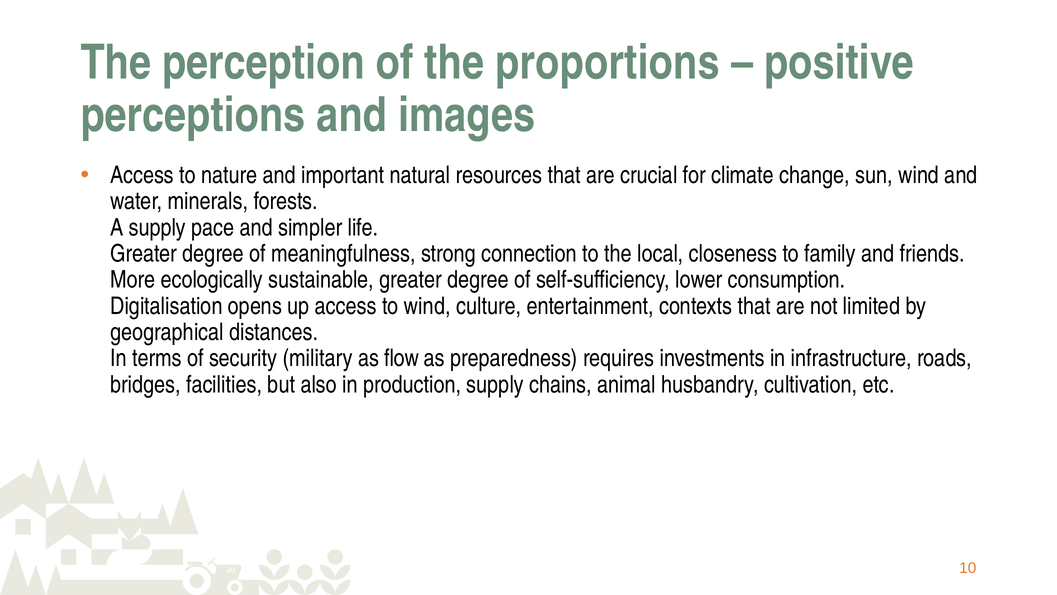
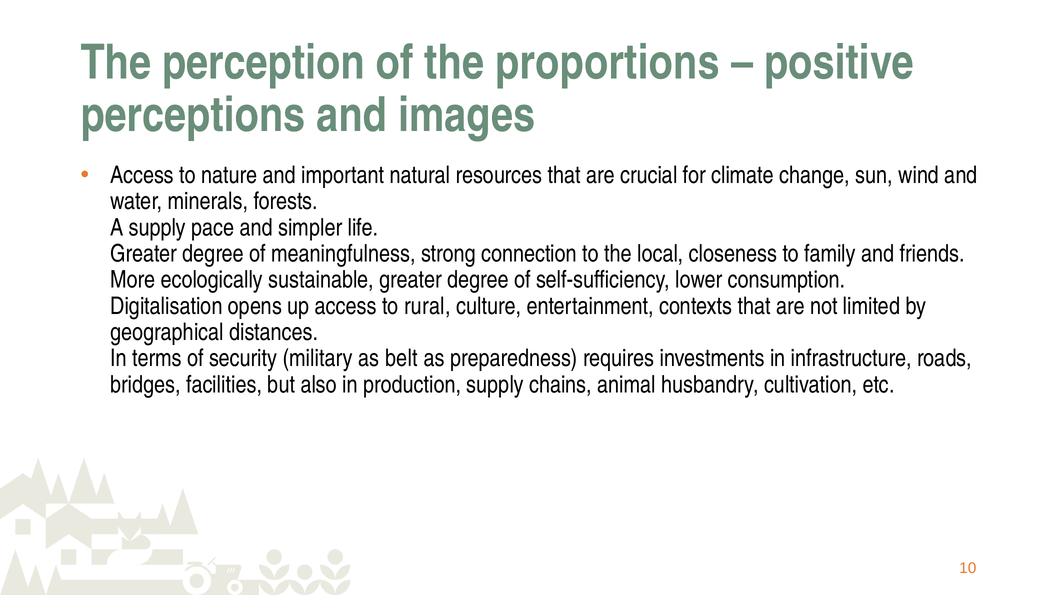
to wind: wind -> rural
flow: flow -> belt
